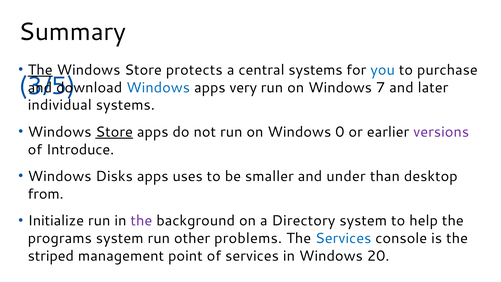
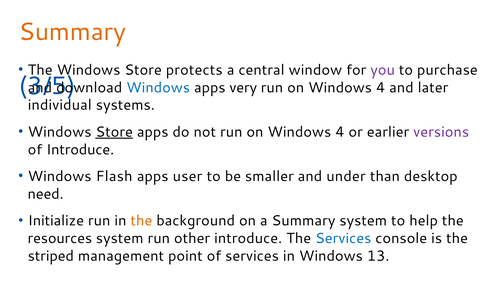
Summary at (72, 32) colour: black -> orange
The at (40, 70) underline: present -> none
central systems: systems -> window
you colour: blue -> purple
7 at (381, 87): 7 -> 4
0 at (340, 132): 0 -> 4
Disks: Disks -> Flash
uses: uses -> user
from: from -> need
the at (141, 221) colour: purple -> orange
a Directory: Directory -> Summary
programs: programs -> resources
other problems: problems -> introduce
20: 20 -> 13
